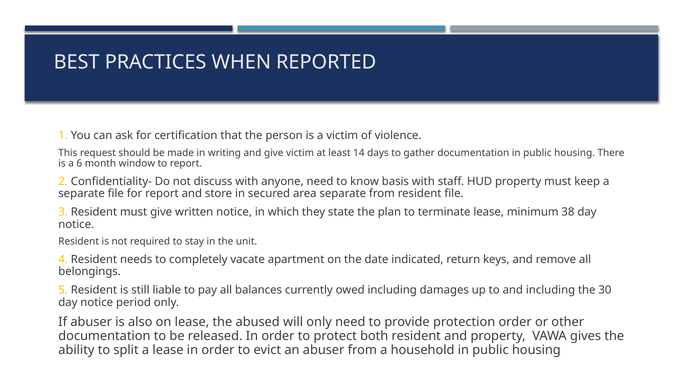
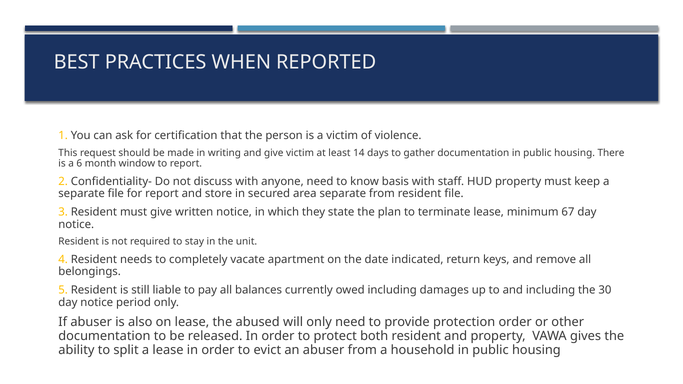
38: 38 -> 67
